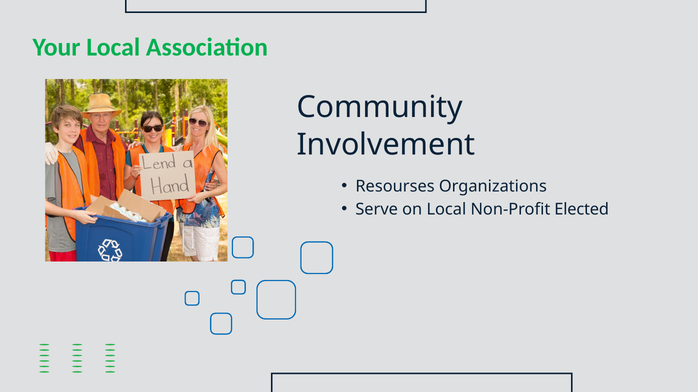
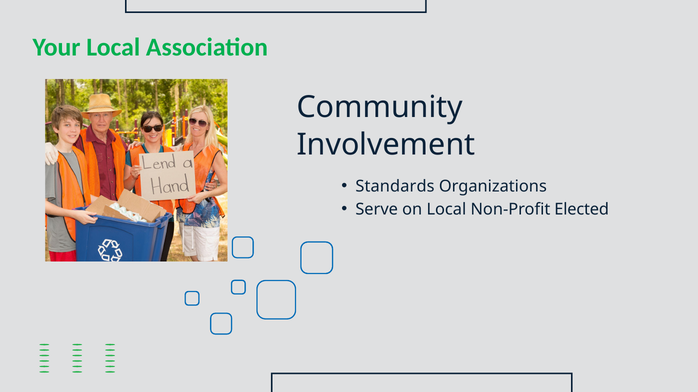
Resourses: Resourses -> Standards
